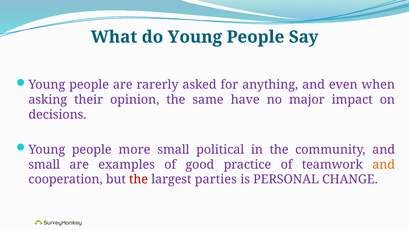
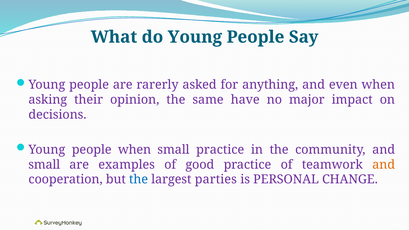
people more: more -> when
small political: political -> practice
the at (139, 180) colour: red -> blue
